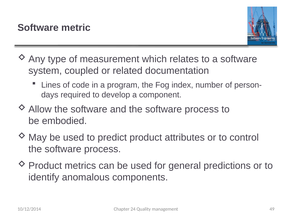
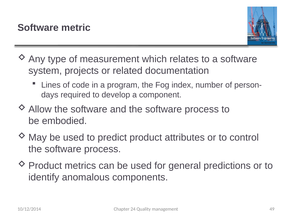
coupled: coupled -> projects
